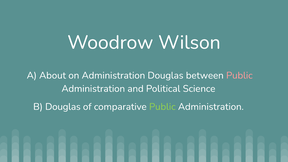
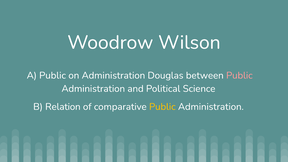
A About: About -> Public
B Douglas: Douglas -> Relation
Public at (162, 107) colour: light green -> yellow
